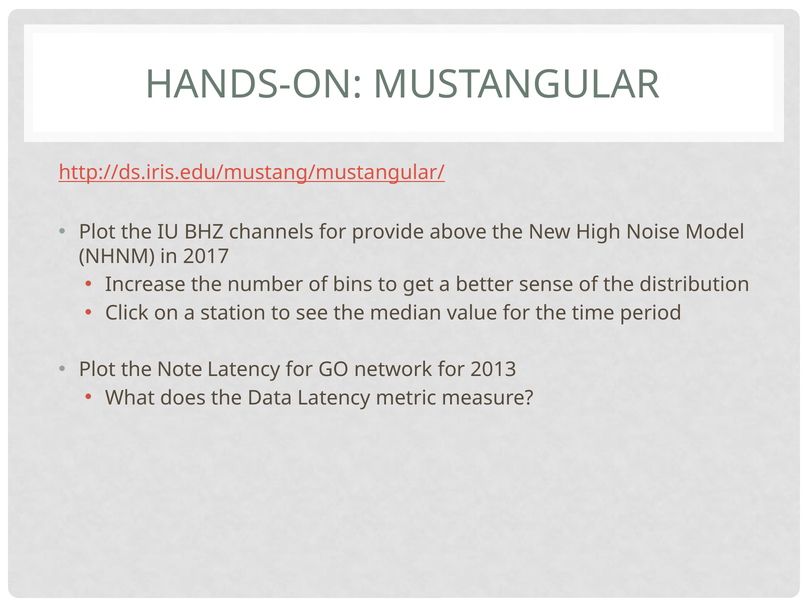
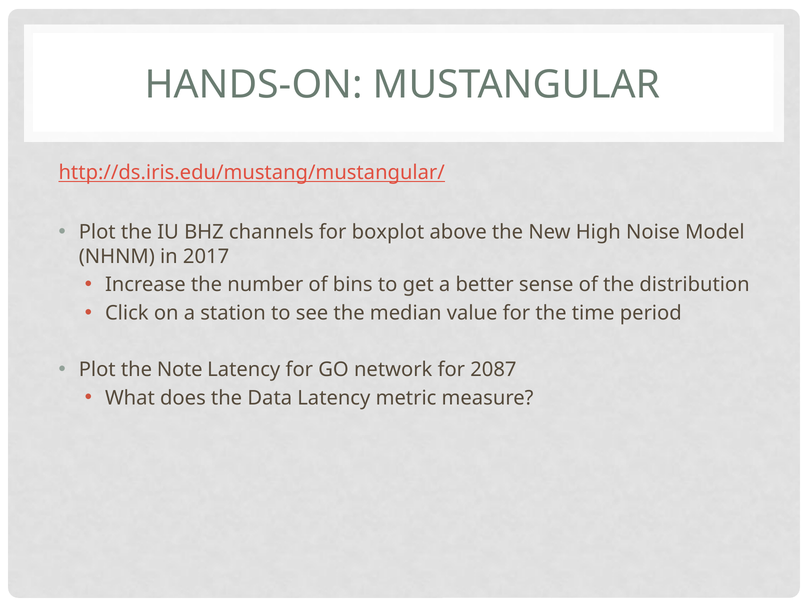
provide: provide -> boxplot
2013: 2013 -> 2087
